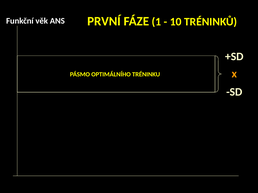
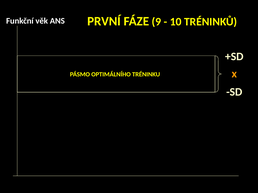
1: 1 -> 9
